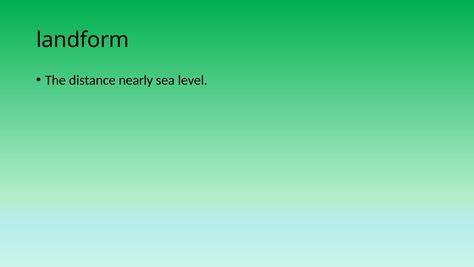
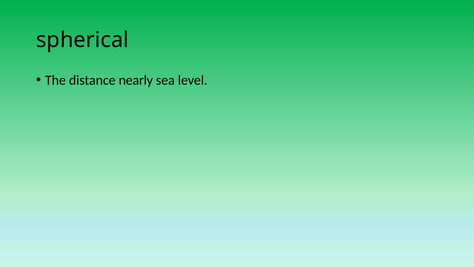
landform: landform -> spherical
